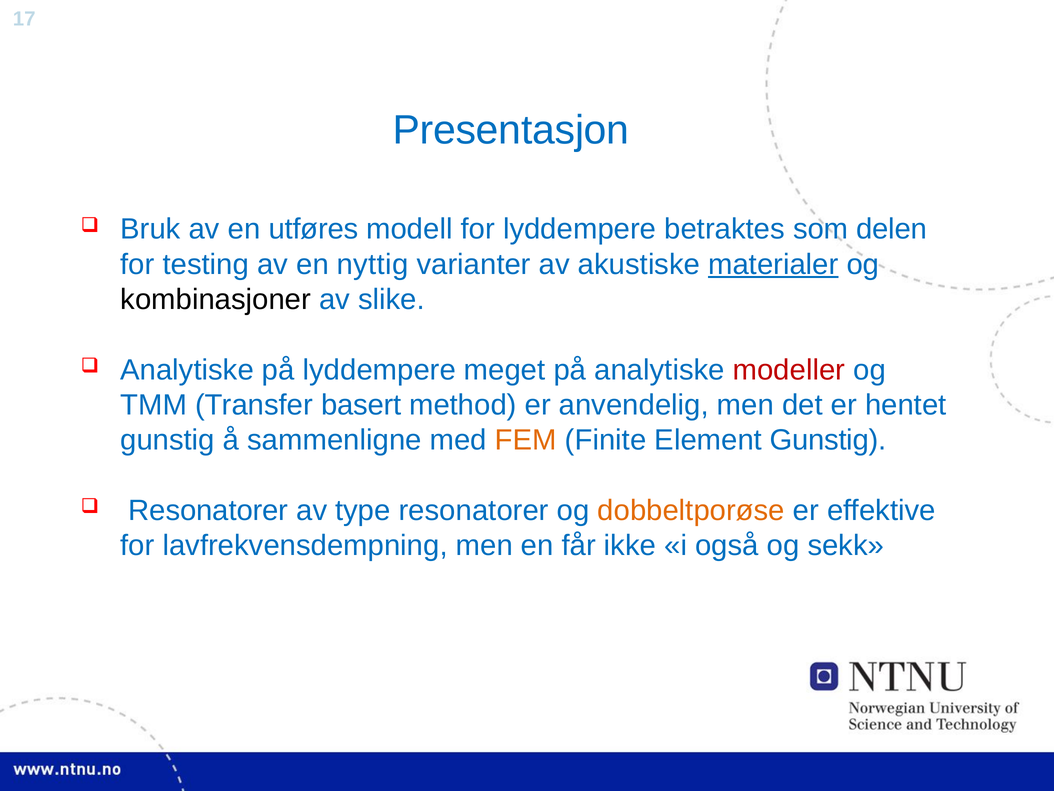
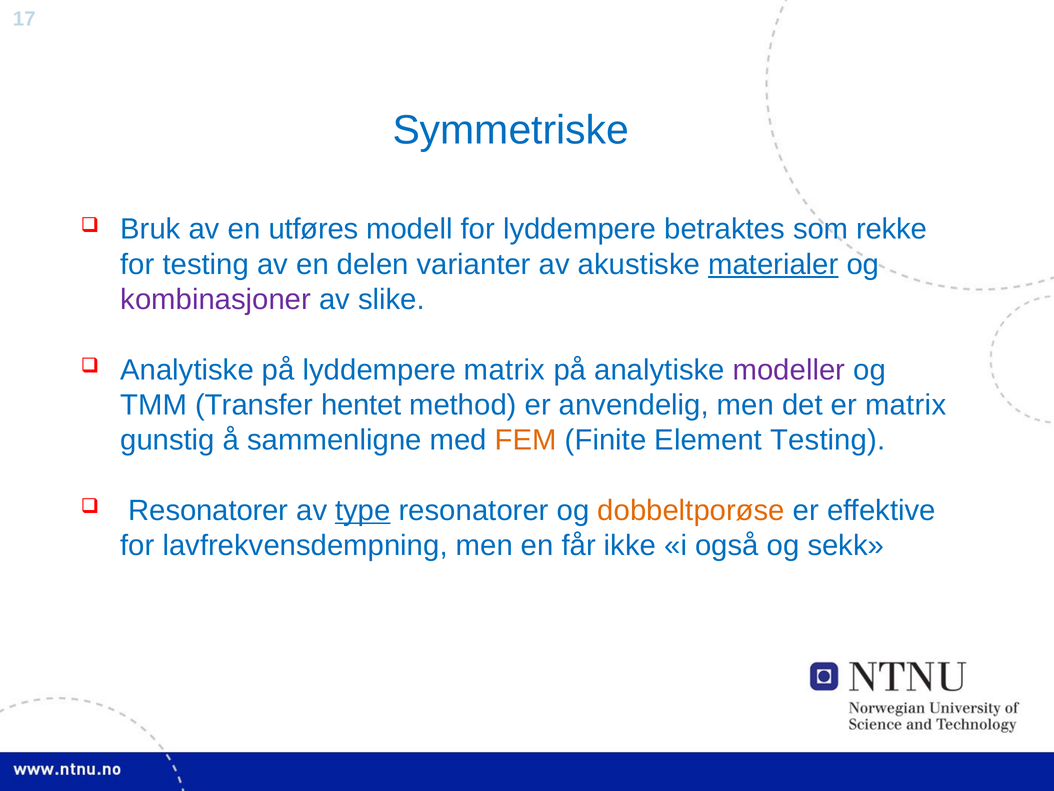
Presentasjon: Presentasjon -> Symmetriske
delen: delen -> rekke
nyttig: nyttig -> delen
kombinasjoner colour: black -> purple
lyddempere meget: meget -> matrix
modeller colour: red -> purple
basert: basert -> hentet
er hentet: hentet -> matrix
Element Gunstig: Gunstig -> Testing
type underline: none -> present
